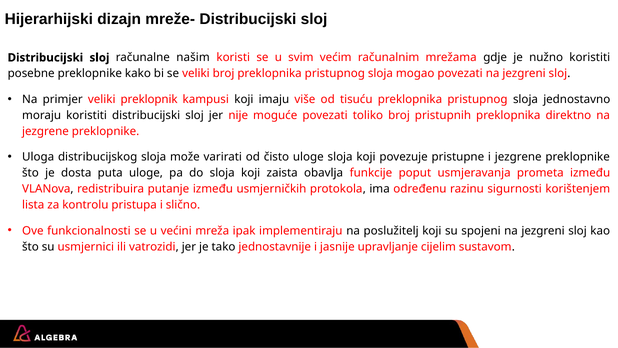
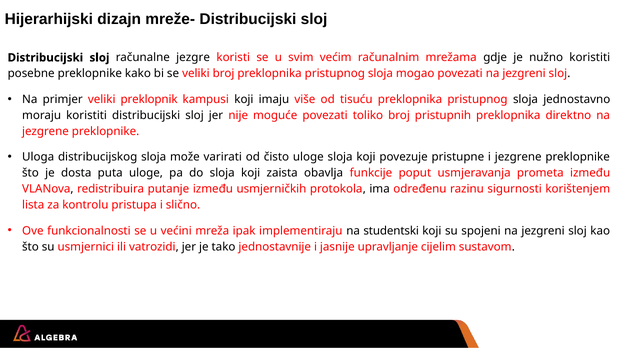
našim: našim -> jezgre
poslužitelj: poslužitelj -> studentski
